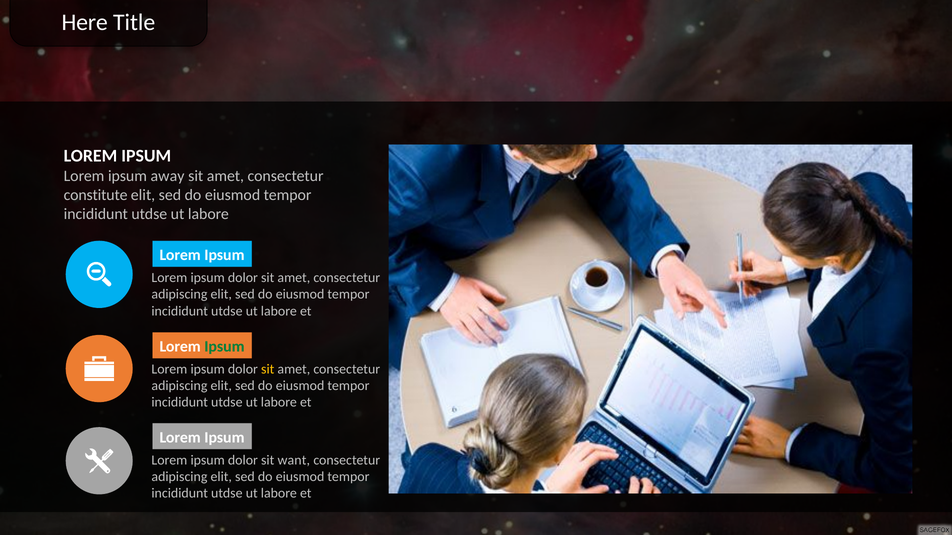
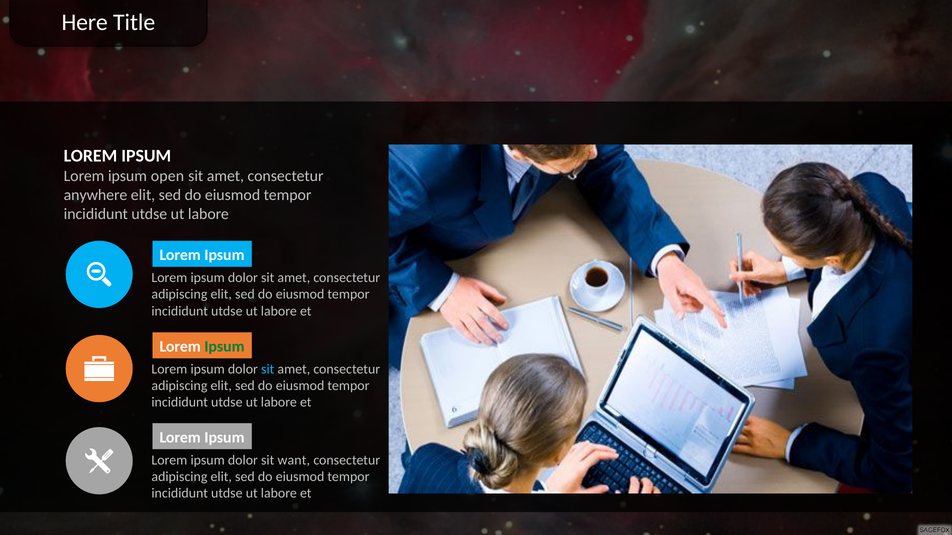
away: away -> open
constitute: constitute -> anywhere
sit at (268, 369) colour: yellow -> light blue
